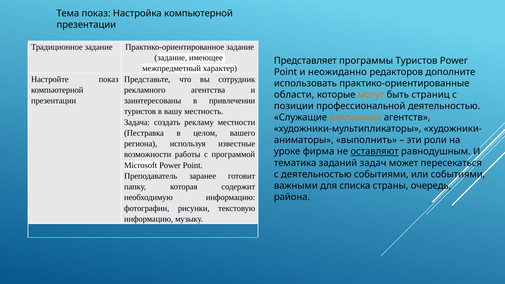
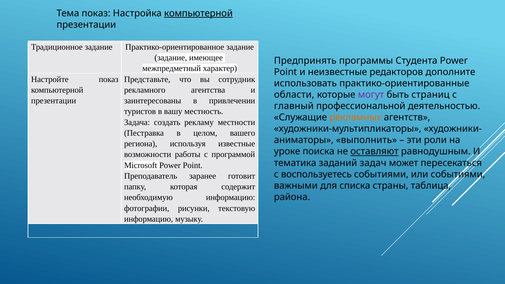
компьютерной at (198, 13) underline: none -> present
Представляет: Представляет -> Предпринять
программы Туристов: Туристов -> Студента
неожиданно: неожиданно -> неизвестные
могут colour: orange -> purple
позиции: позиции -> главный
фирма: фирма -> поиска
с деятельностью: деятельностью -> воспользуетесь
очередь: очередь -> таблица
